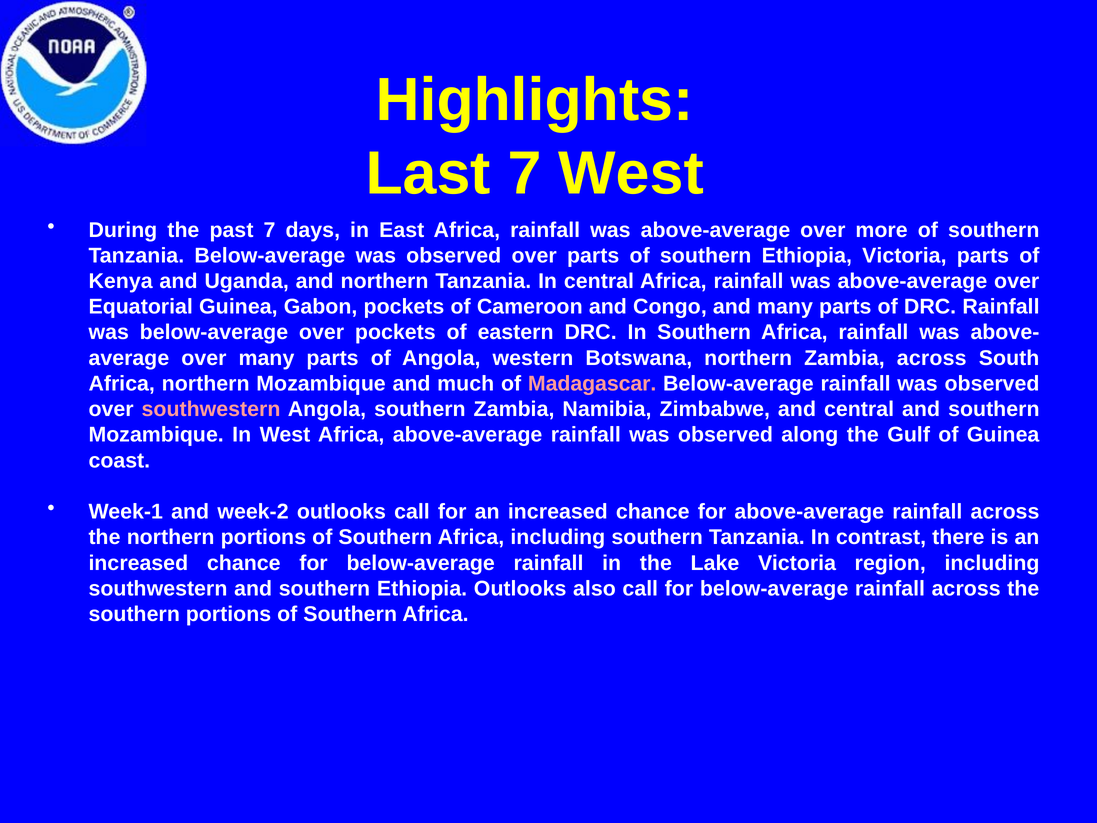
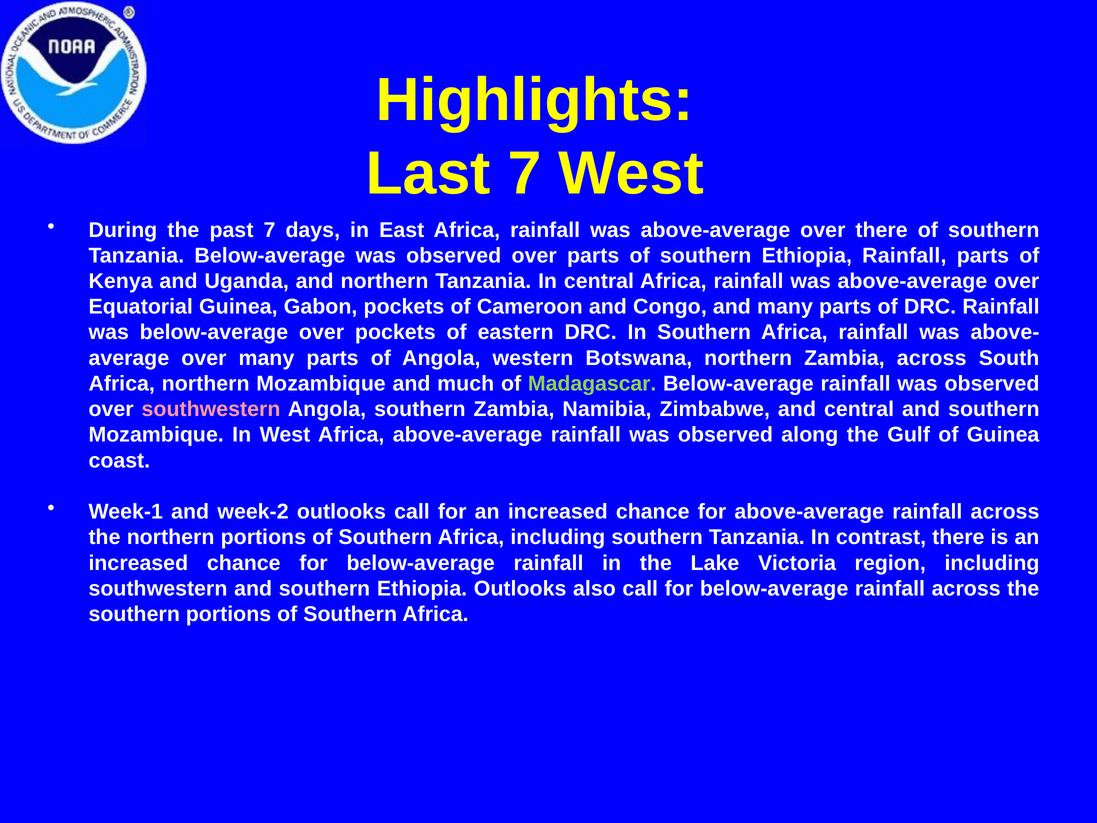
over more: more -> there
Ethiopia Victoria: Victoria -> Rainfall
Madagascar colour: pink -> light green
